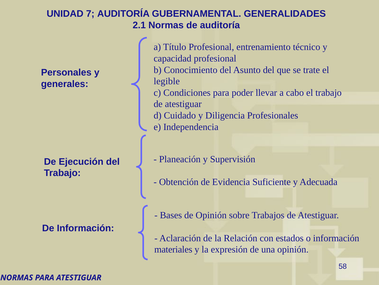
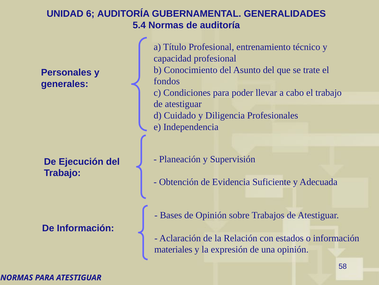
7: 7 -> 6
2.1: 2.1 -> 5.4
legible: legible -> fondos
